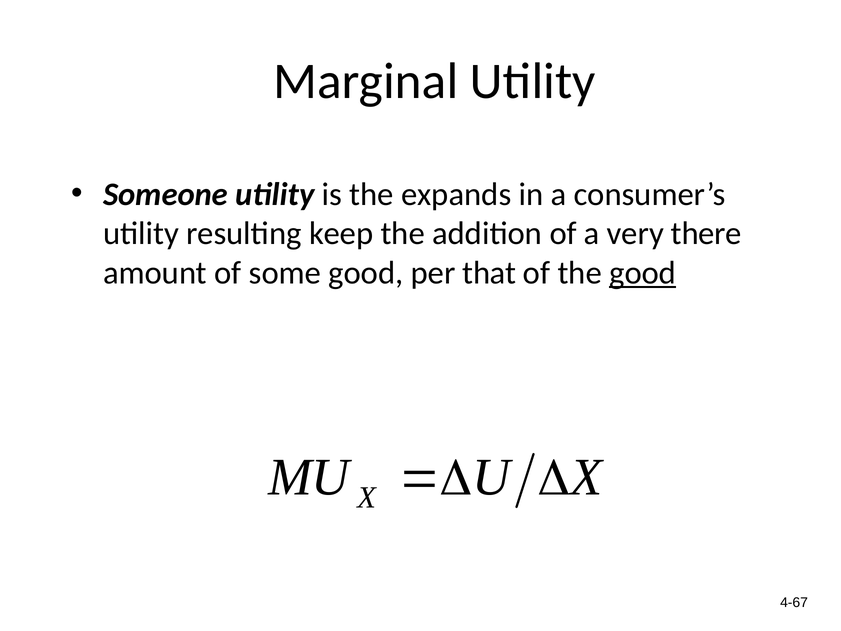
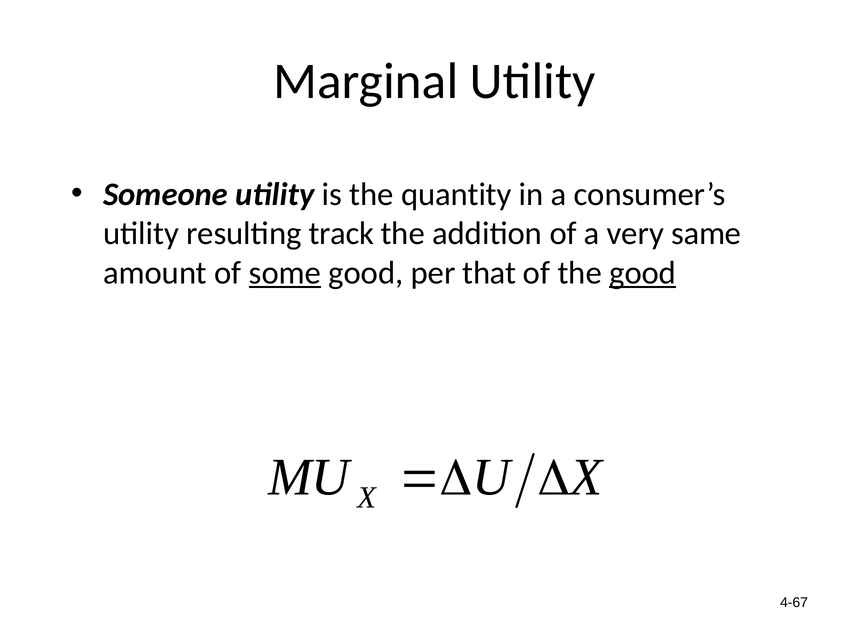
expands: expands -> quantity
keep: keep -> track
there: there -> same
some underline: none -> present
